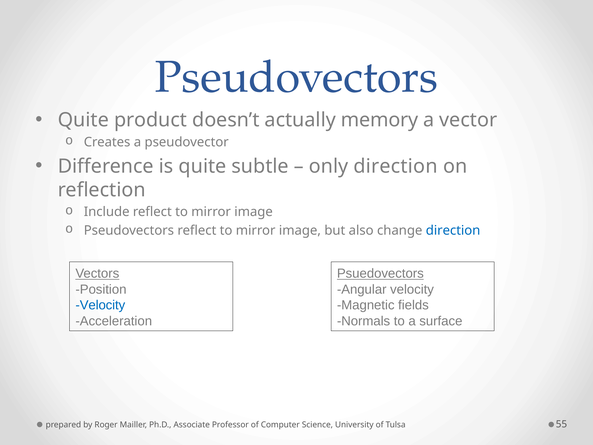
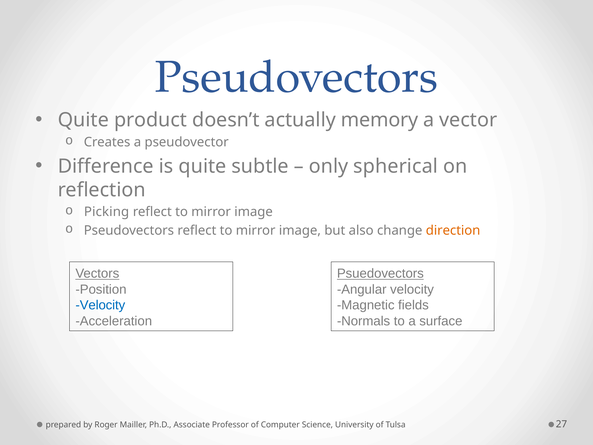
only direction: direction -> spherical
Include: Include -> Picking
direction at (453, 230) colour: blue -> orange
55: 55 -> 27
